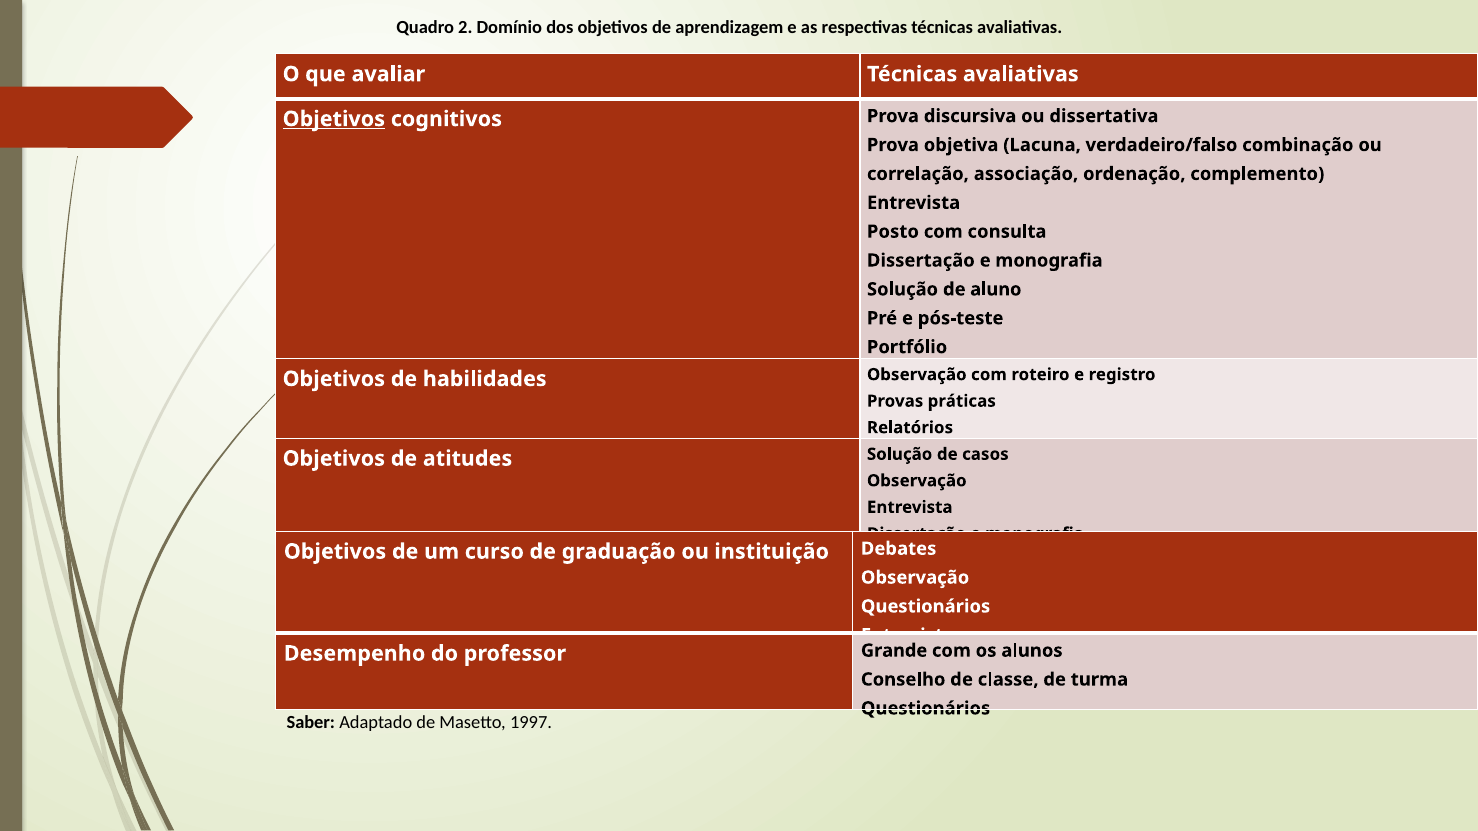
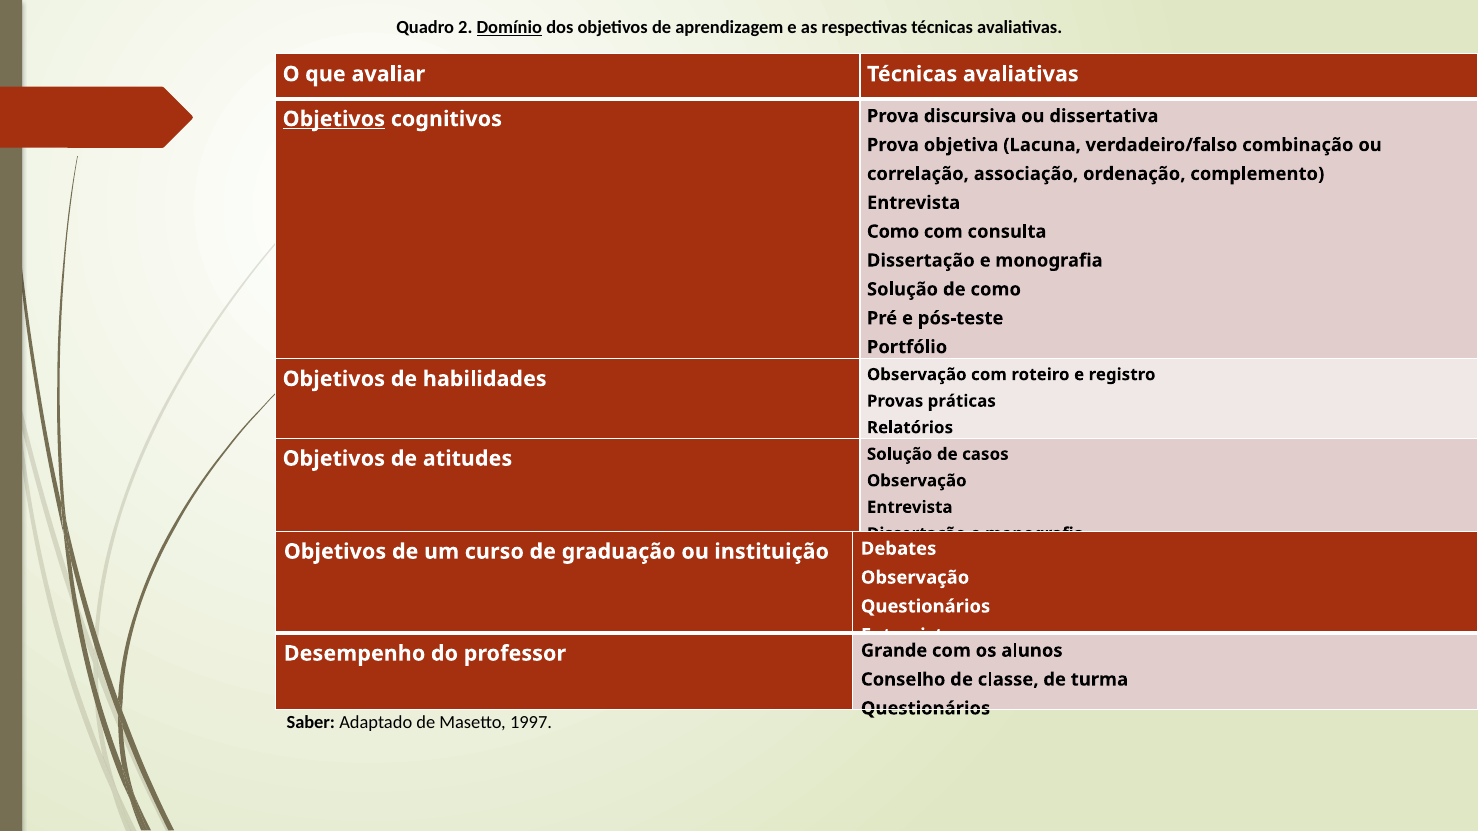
Domínio underline: none -> present
Posto at (893, 232): Posto -> Como
de aluno: aluno -> como
